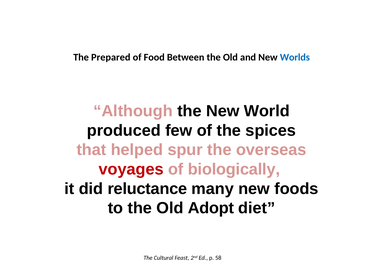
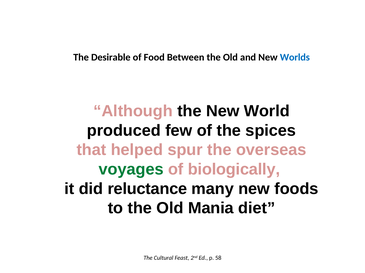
Prepared: Prepared -> Desirable
voyages colour: red -> green
Adopt: Adopt -> Mania
